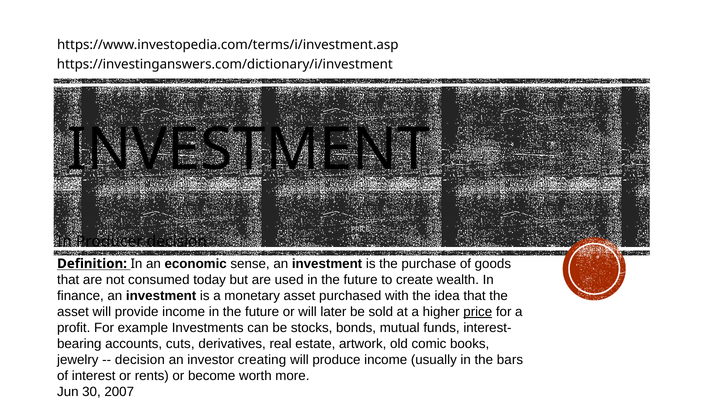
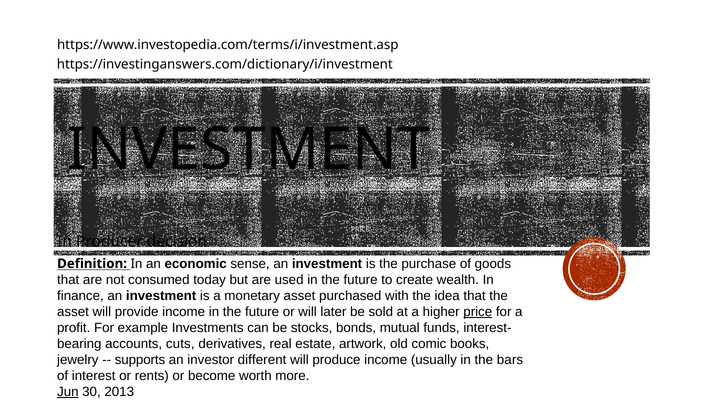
decision at (140, 360): decision -> supports
creating: creating -> different
Jun underline: none -> present
2007: 2007 -> 2013
